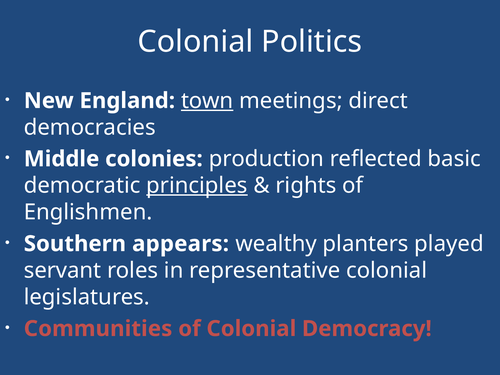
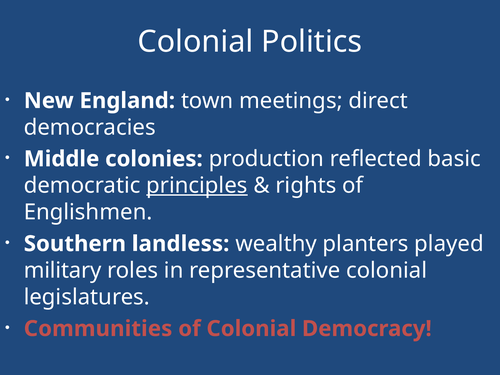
town underline: present -> none
appears: appears -> landless
servant: servant -> military
